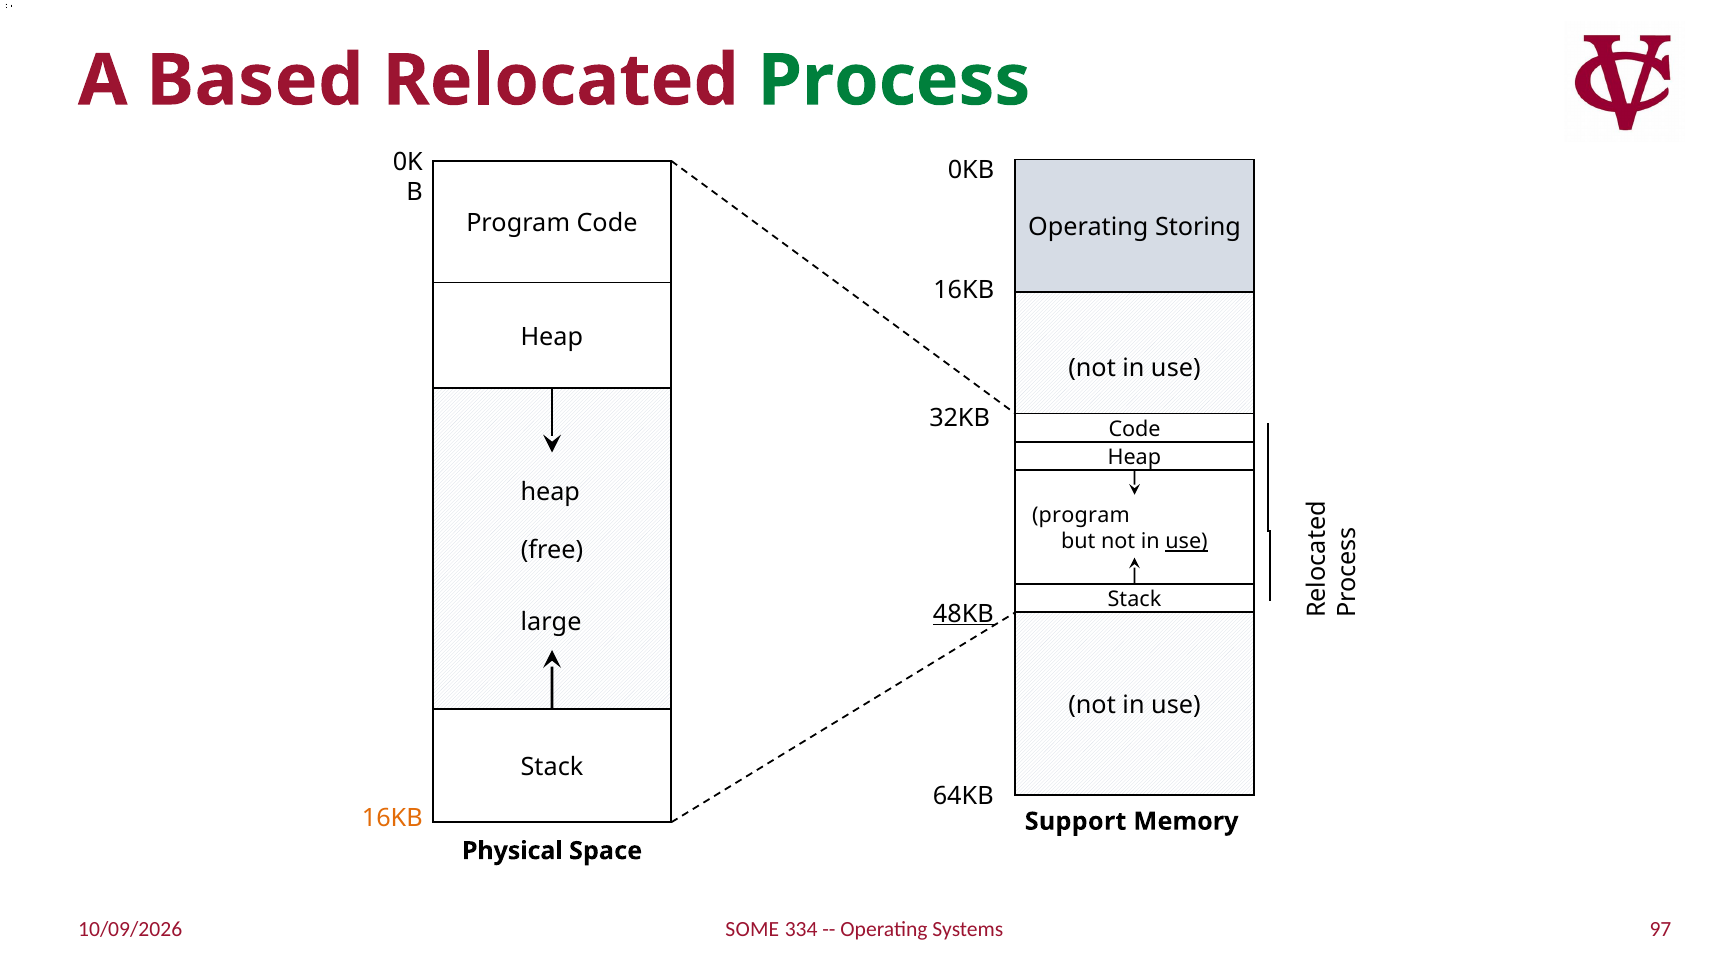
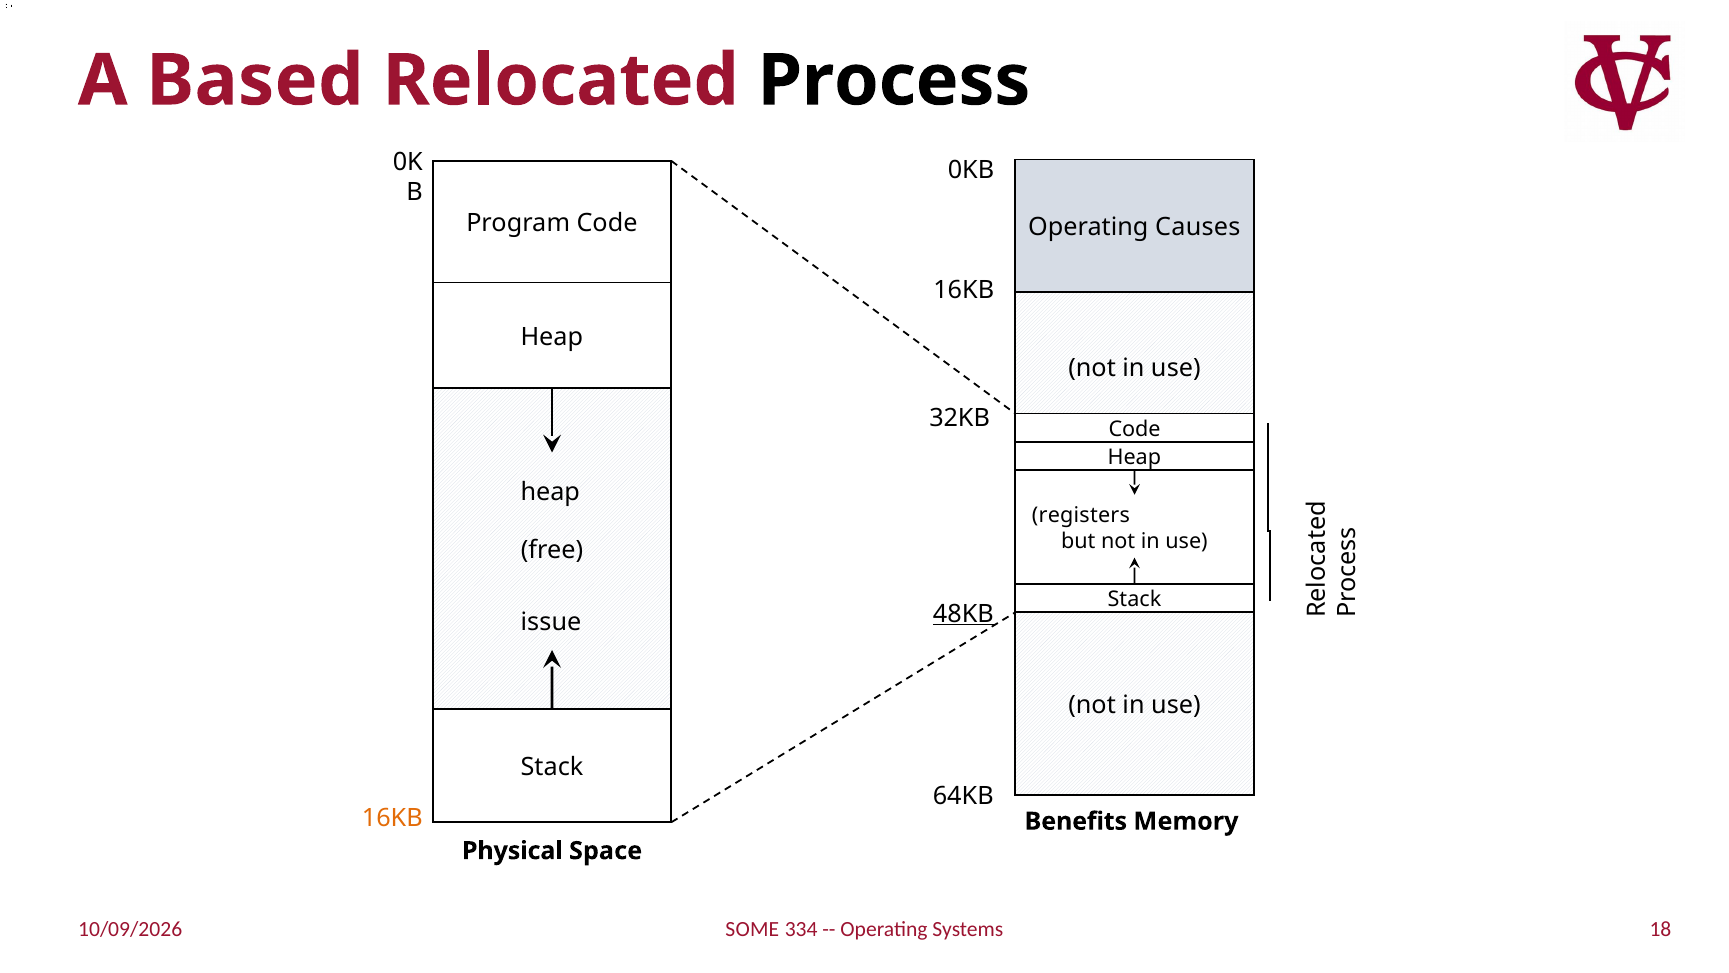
Process colour: green -> black
Storing: Storing -> Causes
program at (1081, 515): program -> registers
use at (1187, 541) underline: present -> none
large: large -> issue
Support: Support -> Benefits
97: 97 -> 18
